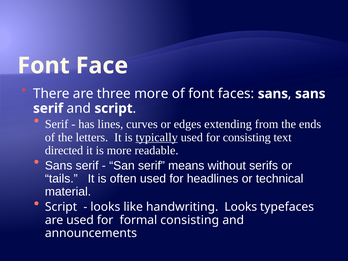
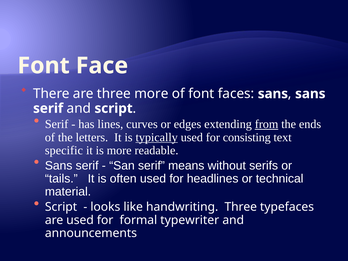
from underline: none -> present
directed: directed -> specific
handwriting Looks: Looks -> Three
formal consisting: consisting -> typewriter
